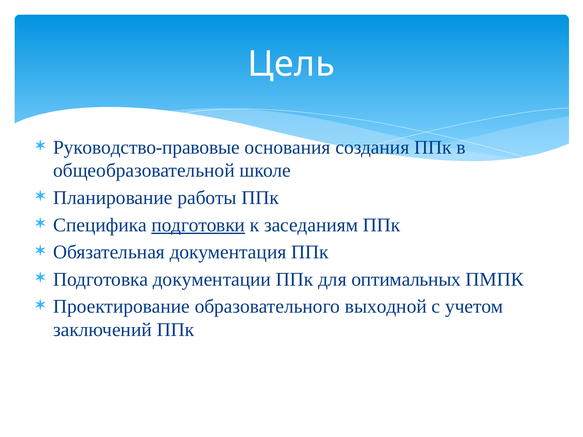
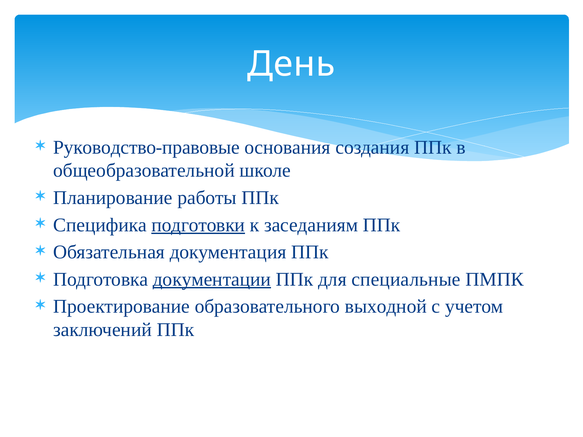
Цель: Цель -> День
документации underline: none -> present
оптимальных: оптимальных -> специальные
